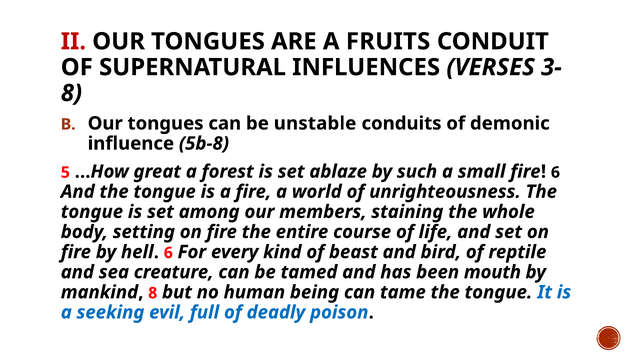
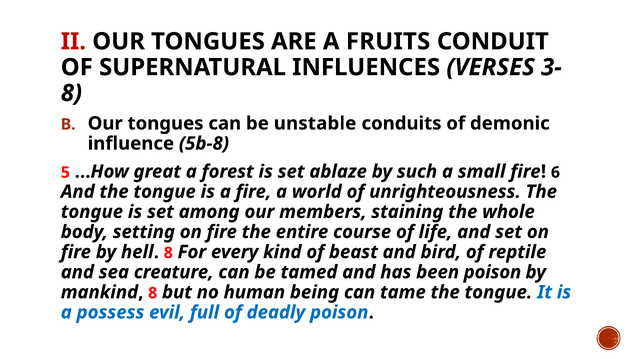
hell 6: 6 -> 8
been mouth: mouth -> poison
seeking: seeking -> possess
